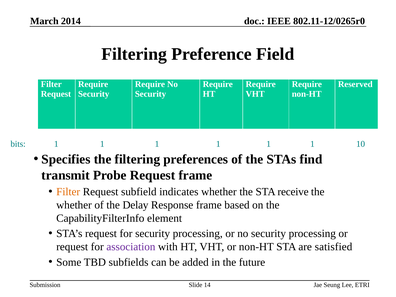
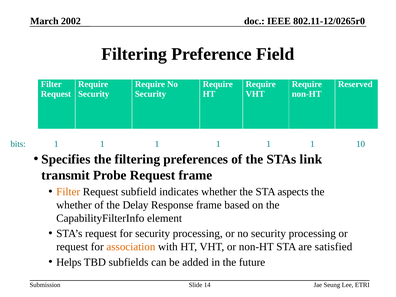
2014: 2014 -> 2002
find: find -> link
receive: receive -> aspects
association colour: purple -> orange
Some: Some -> Helps
